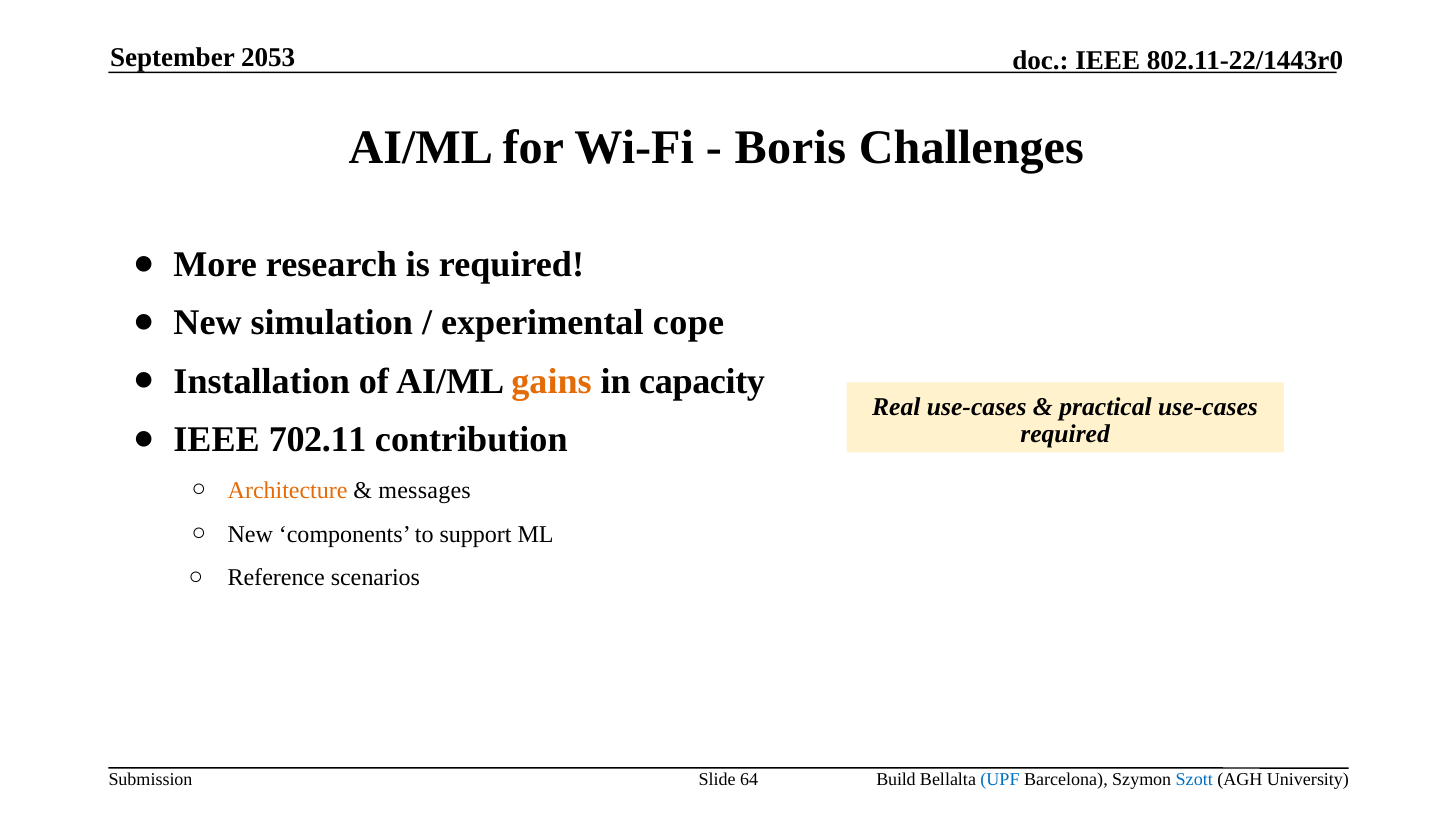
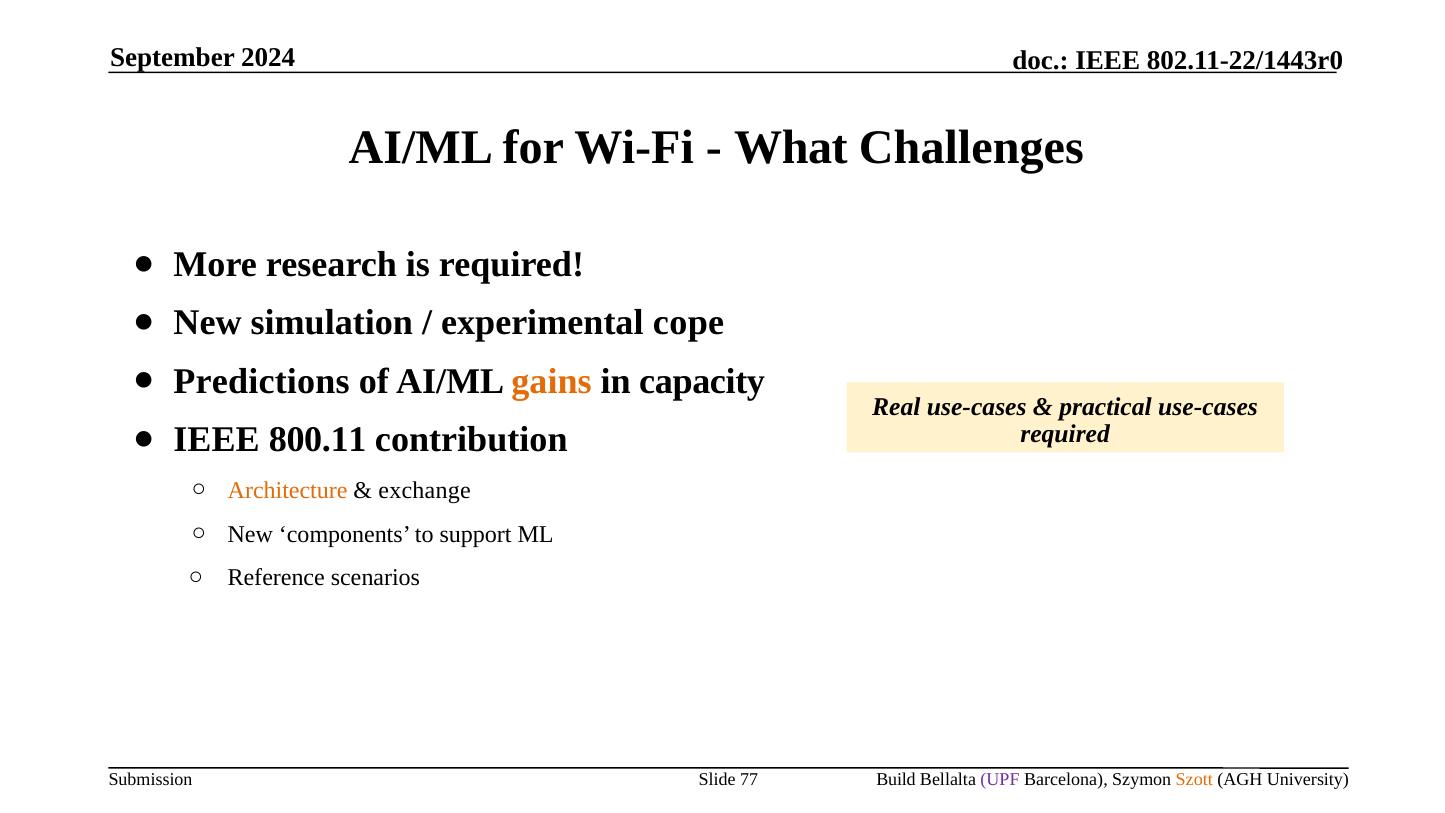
2053: 2053 -> 2024
Boris: Boris -> What
Installation: Installation -> Predictions
702.11: 702.11 -> 800.11
messages: messages -> exchange
64: 64 -> 77
UPF colour: blue -> purple
Szott colour: blue -> orange
